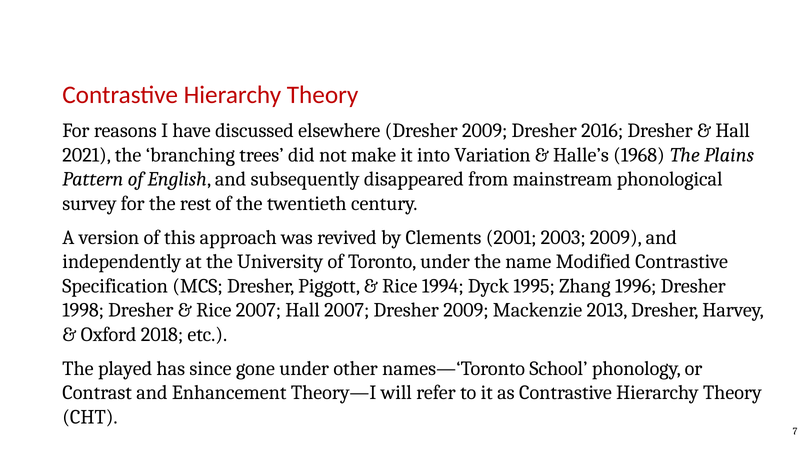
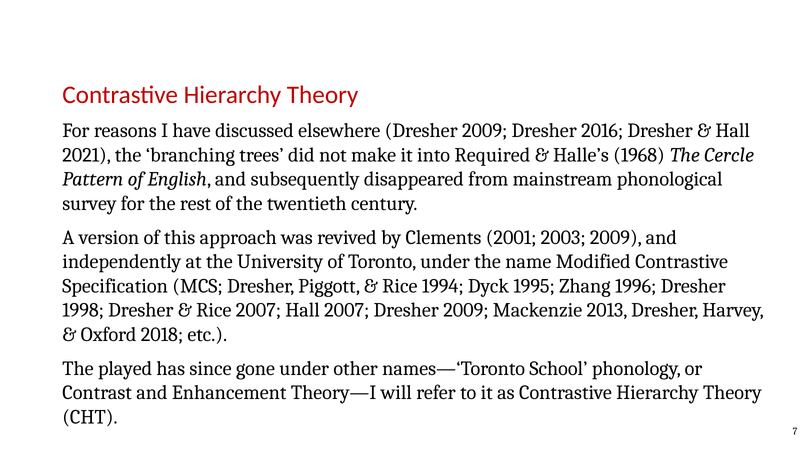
Variation: Variation -> Required
Plains: Plains -> Cercle
